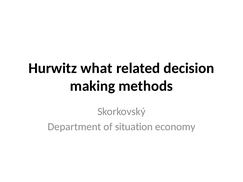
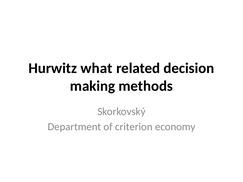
situation: situation -> criterion
